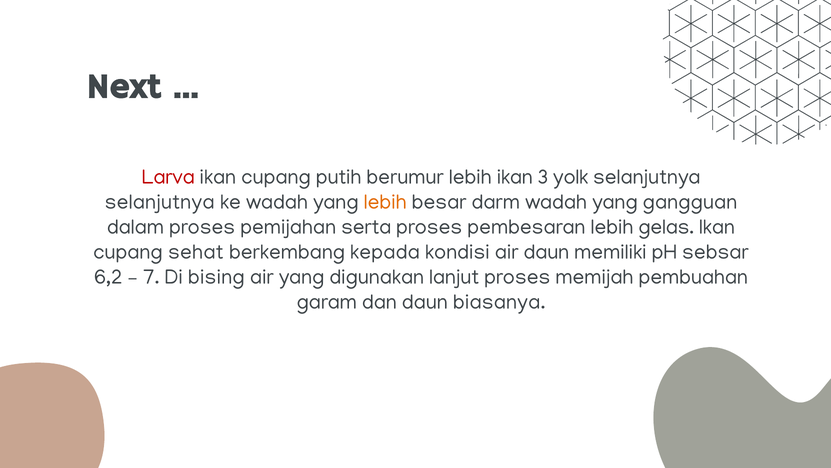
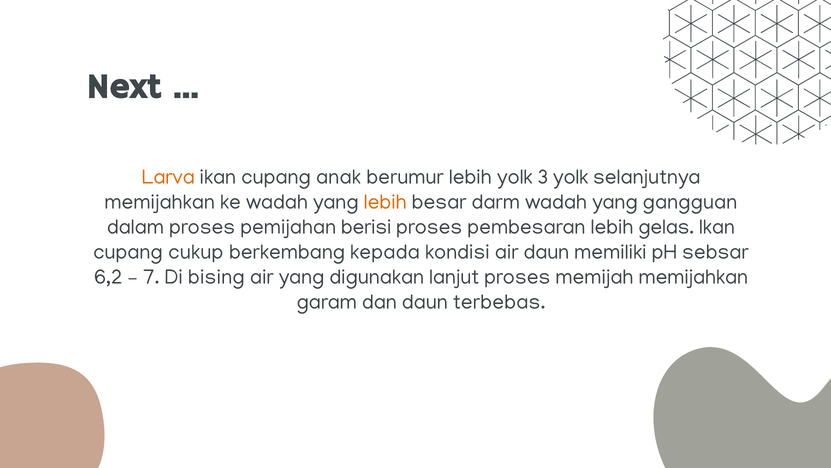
Larva colour: red -> orange
putih: putih -> anak
lebih ikan: ikan -> yolk
selanjutnya at (160, 202): selanjutnya -> memijahkan
serta: serta -> berisi
sehat: sehat -> cukup
memijah pembuahan: pembuahan -> memijahkan
biasanya: biasanya -> terbebas
